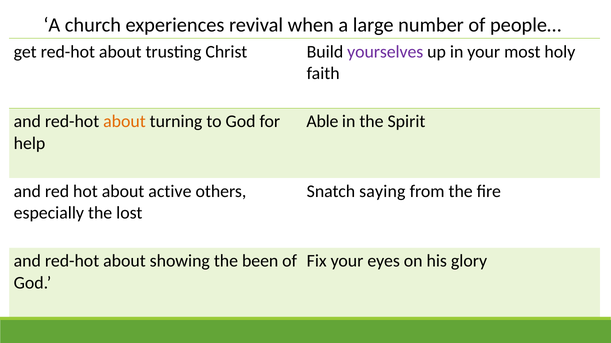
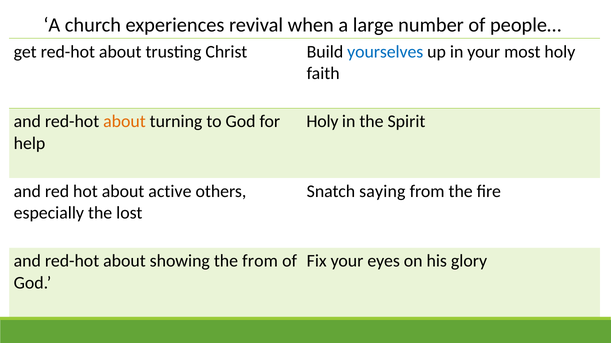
yourselves colour: purple -> blue
Able at (322, 122): Able -> Holy
the been: been -> from
